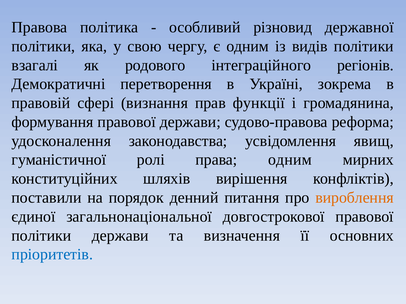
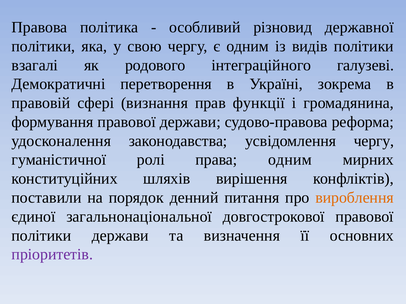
регіонів: регіонів -> галузеві
усвідомлення явищ: явищ -> чергу
пріоритетів colour: blue -> purple
